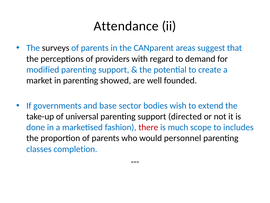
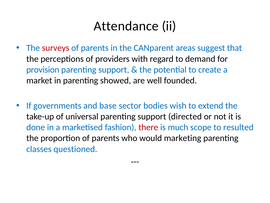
surveys colour: black -> red
modified: modified -> provision
includes: includes -> resulted
personnel: personnel -> marketing
completion: completion -> questioned
